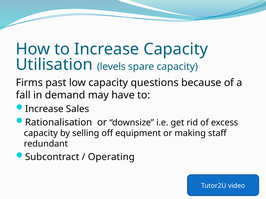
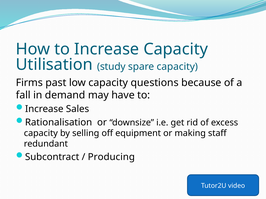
levels: levels -> study
Operating: Operating -> Producing
